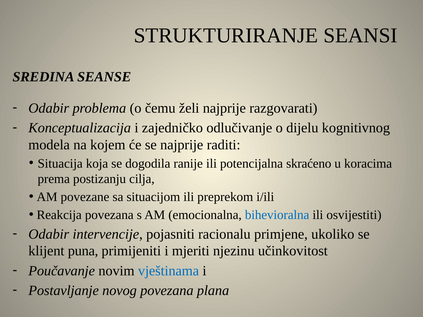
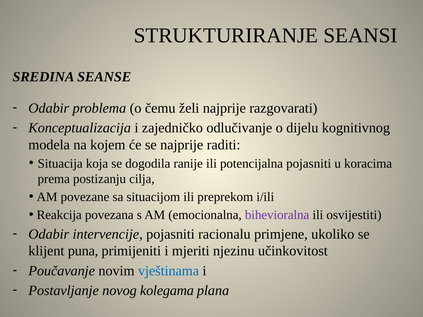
potencijalna skraćeno: skraćeno -> pojasniti
bihevioralna colour: blue -> purple
novog povezana: povezana -> kolegama
